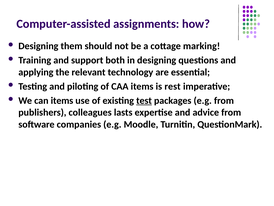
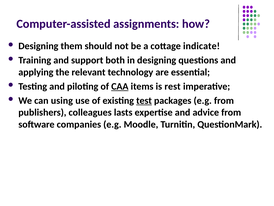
marking: marking -> indicate
CAA underline: none -> present
can items: items -> using
